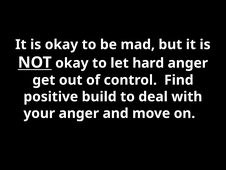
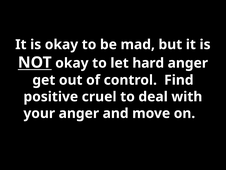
build: build -> cruel
